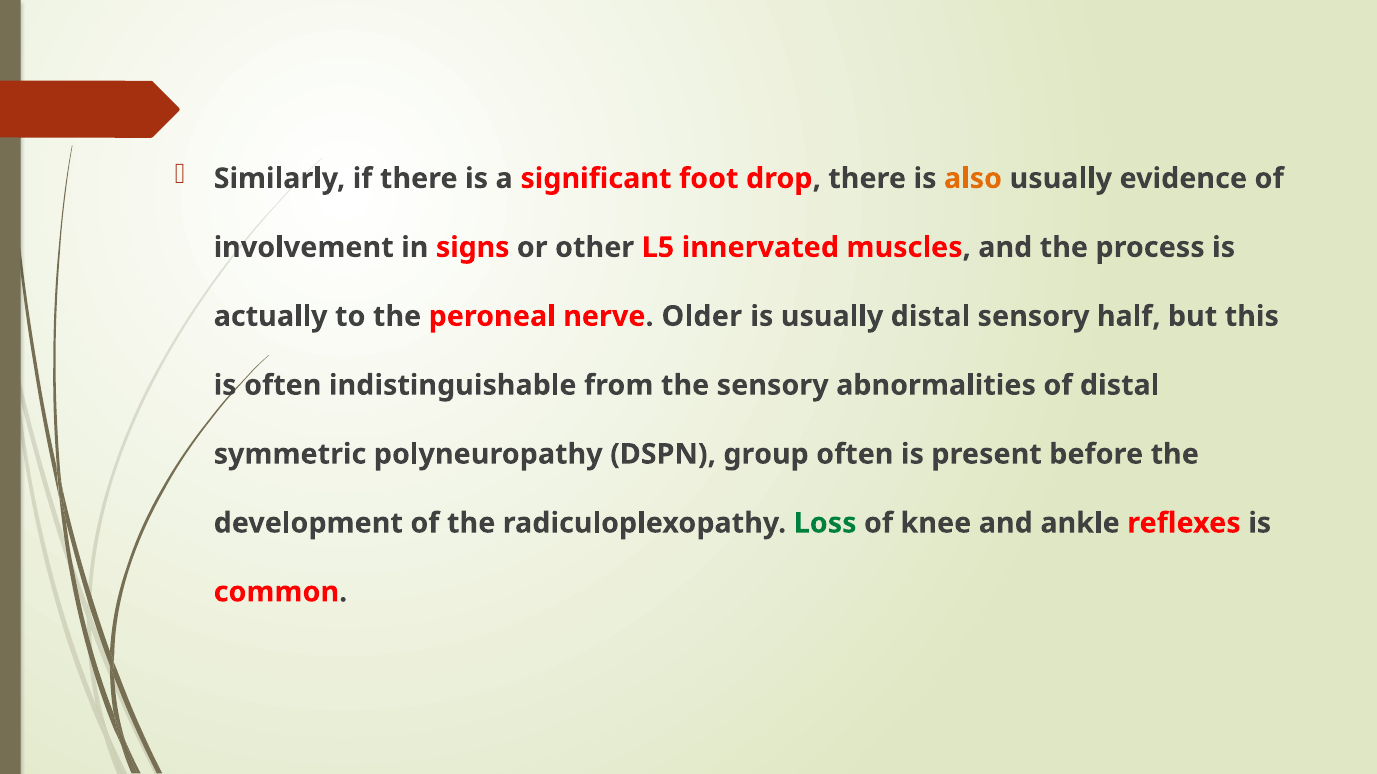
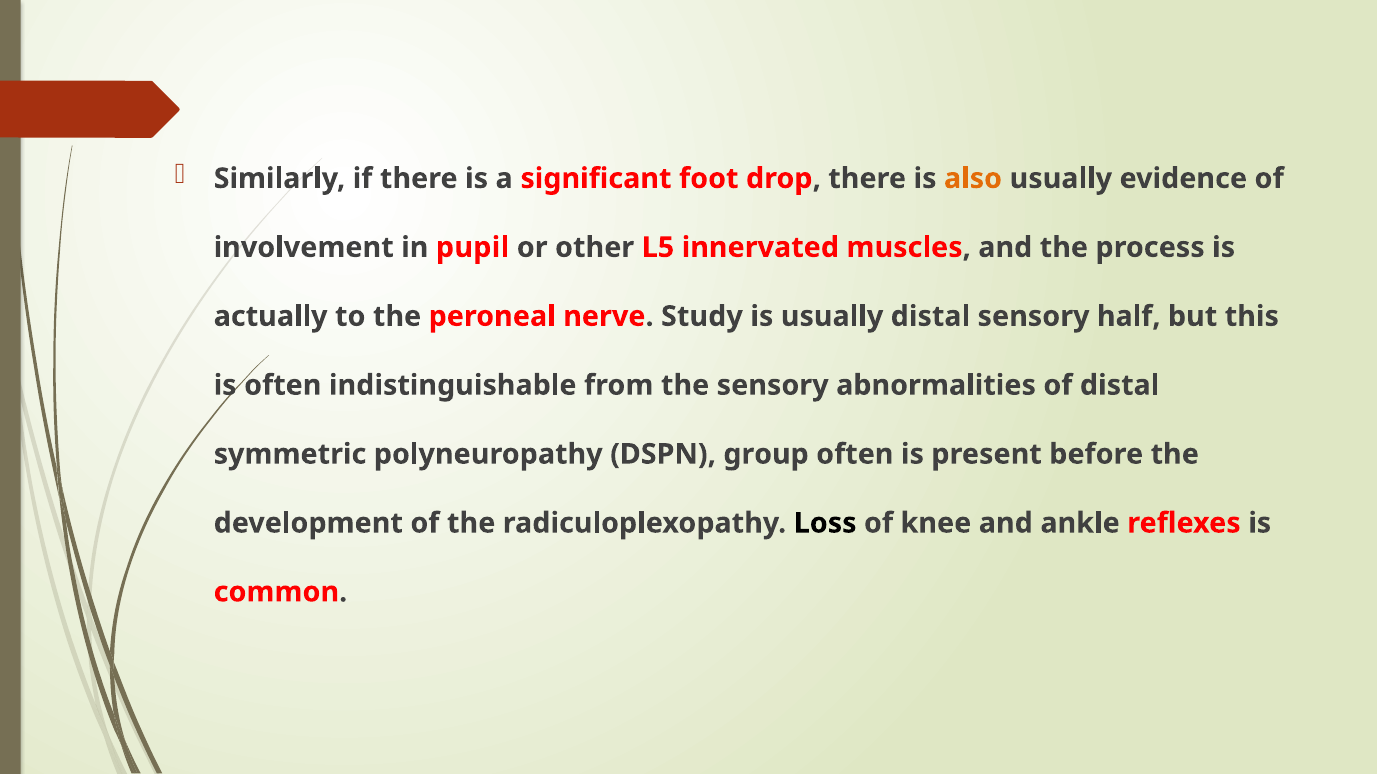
signs: signs -> pupil
Older: Older -> Study
Loss colour: green -> black
